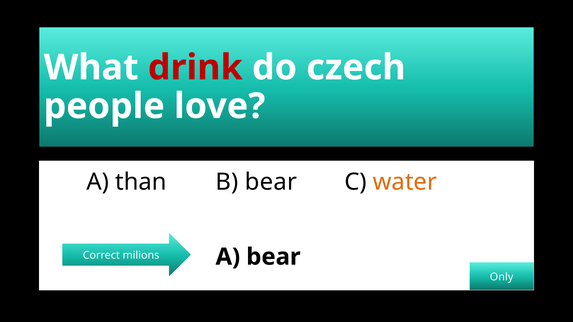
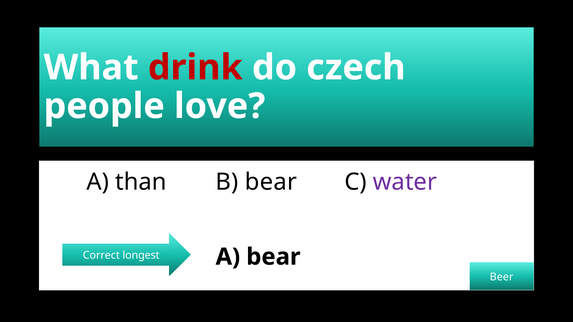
water colour: orange -> purple
milions: milions -> longest
Only: Only -> Beer
